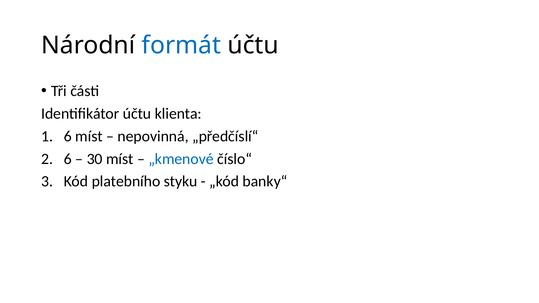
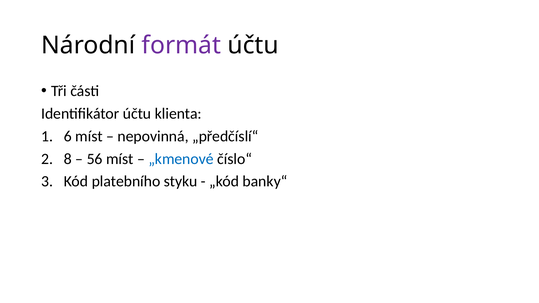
formát colour: blue -> purple
2 6: 6 -> 8
30: 30 -> 56
